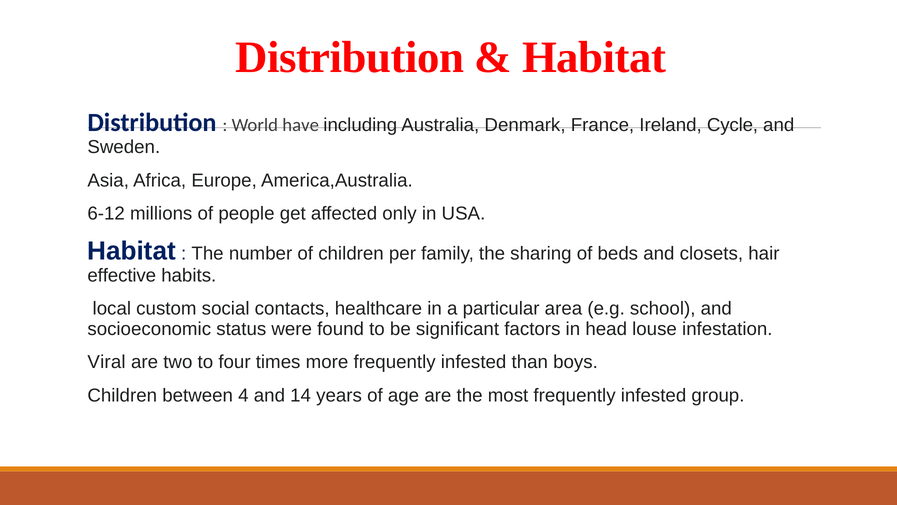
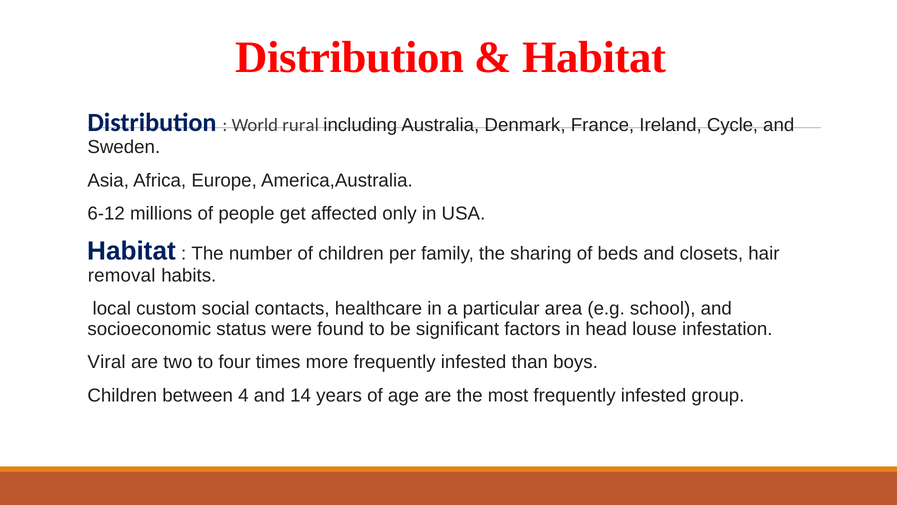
have: have -> rural
effective: effective -> removal
